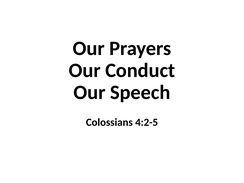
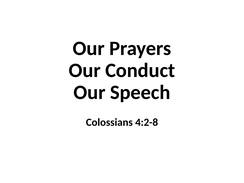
4:2-5: 4:2-5 -> 4:2-8
